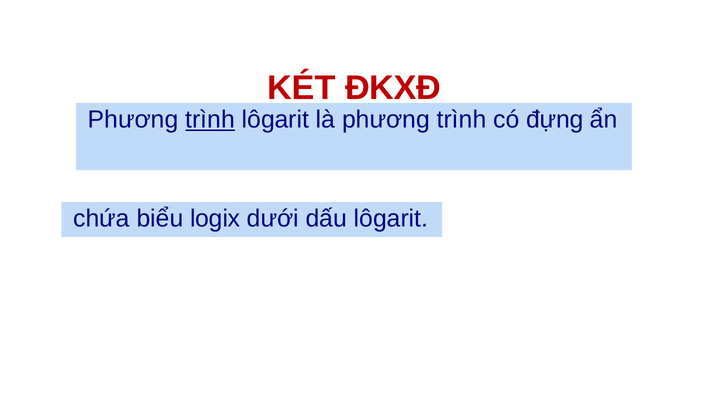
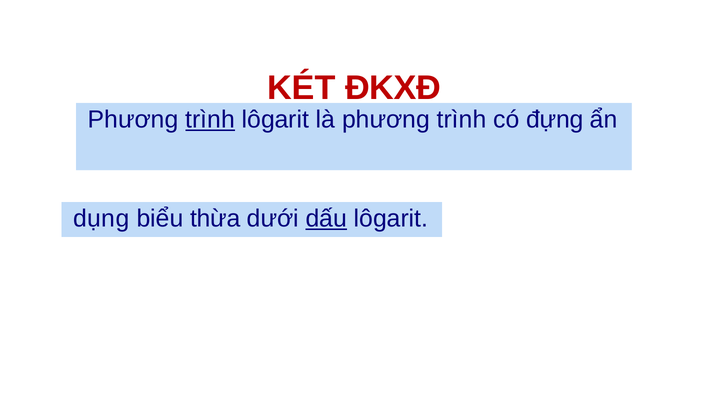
chứa: chứa -> dụng
logix: logix -> thừa
dấu underline: none -> present
